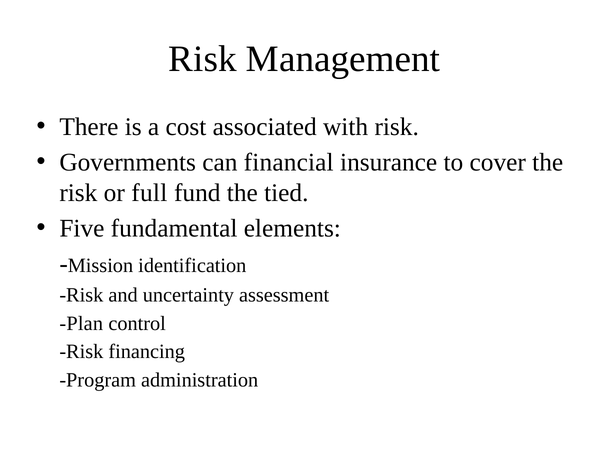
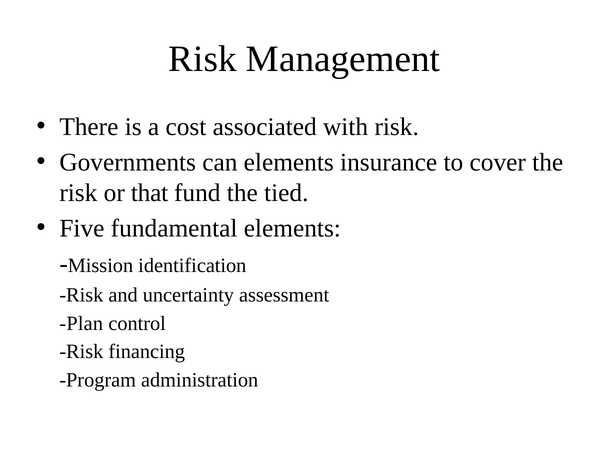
can financial: financial -> elements
full: full -> that
